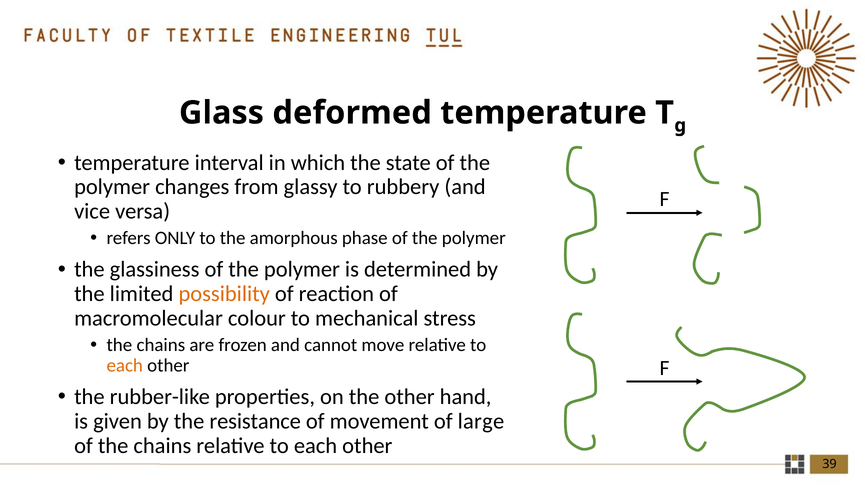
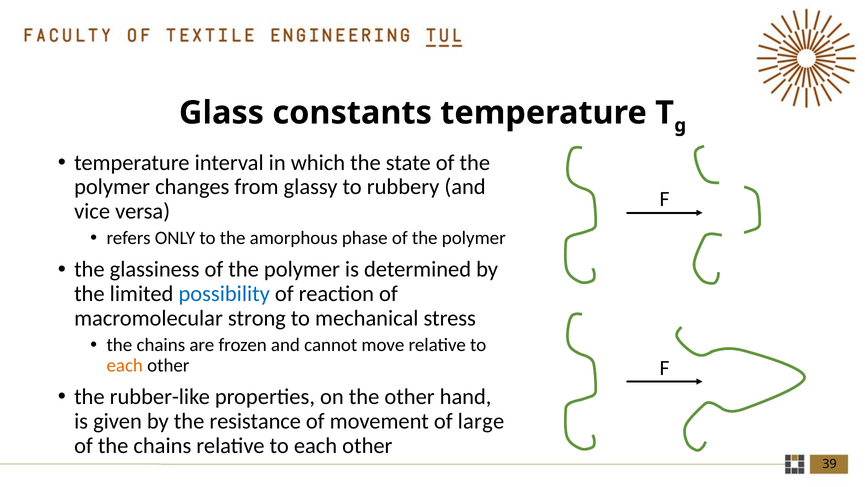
deformed: deformed -> constants
possibility colour: orange -> blue
colour: colour -> strong
